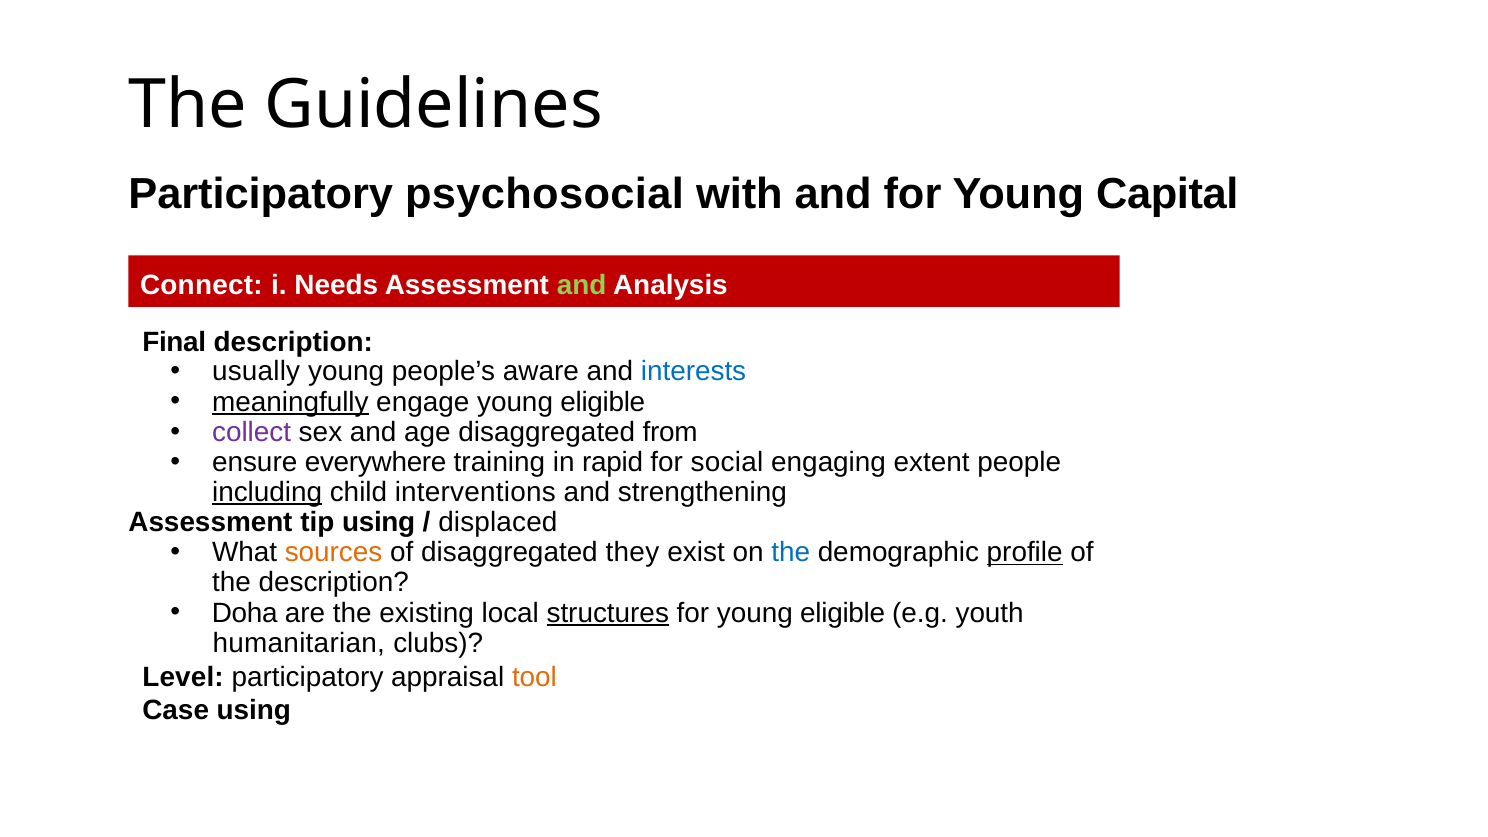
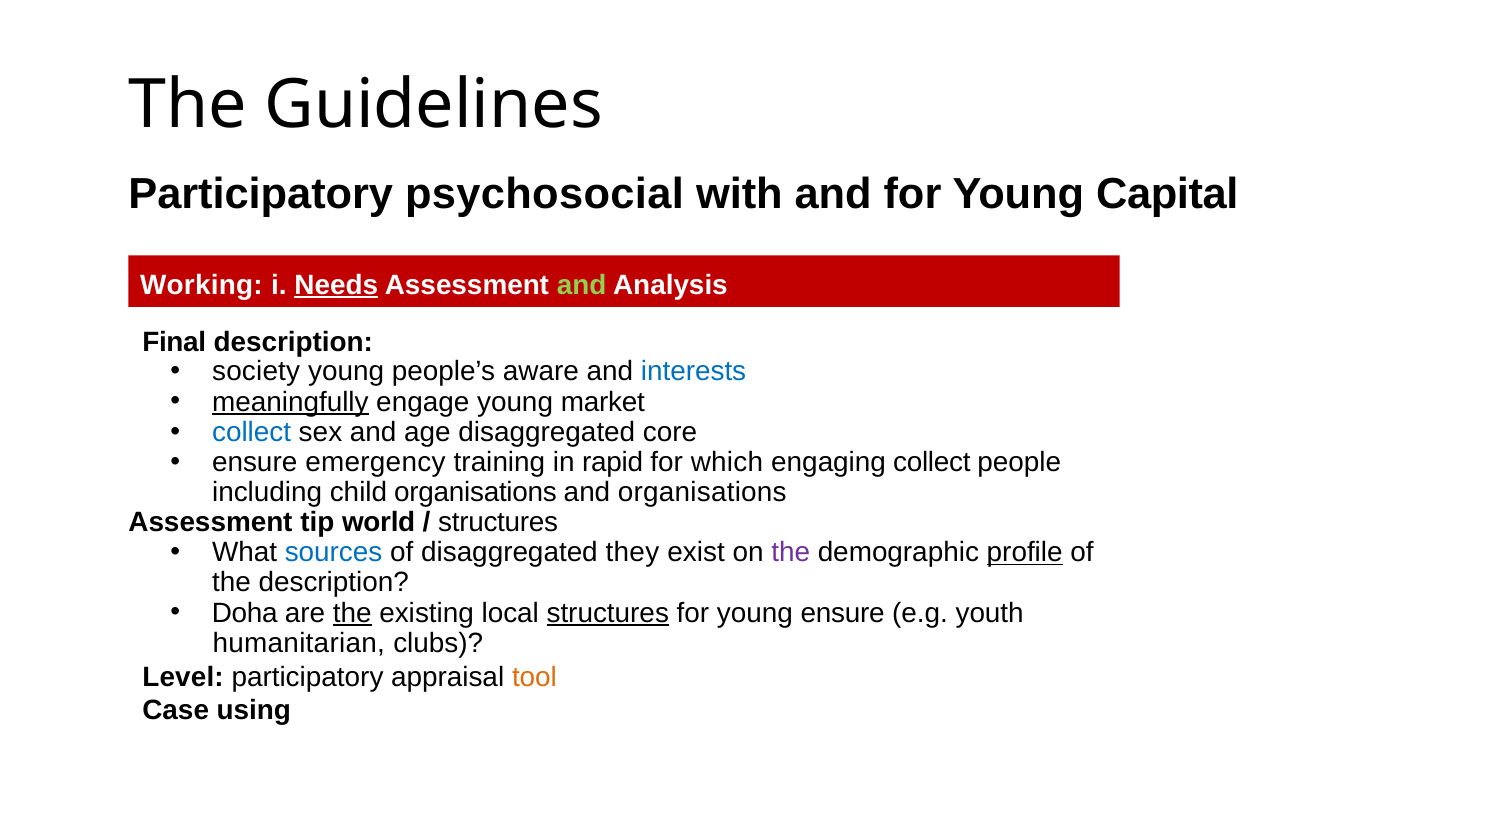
Connect: Connect -> Working
Needs underline: none -> present
usually: usually -> society
engage young eligible: eligible -> market
collect at (252, 432) colour: purple -> blue
from: from -> core
everywhere: everywhere -> emergency
social: social -> which
engaging extent: extent -> collect
including underline: present -> none
child interventions: interventions -> organisations
and strengthening: strengthening -> organisations
tip using: using -> world
displaced at (498, 522): displaced -> structures
sources colour: orange -> blue
the at (791, 553) colour: blue -> purple
the at (352, 613) underline: none -> present
for young eligible: eligible -> ensure
